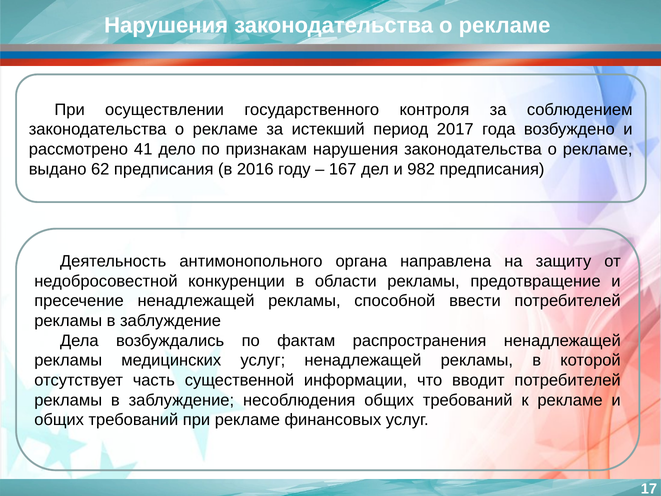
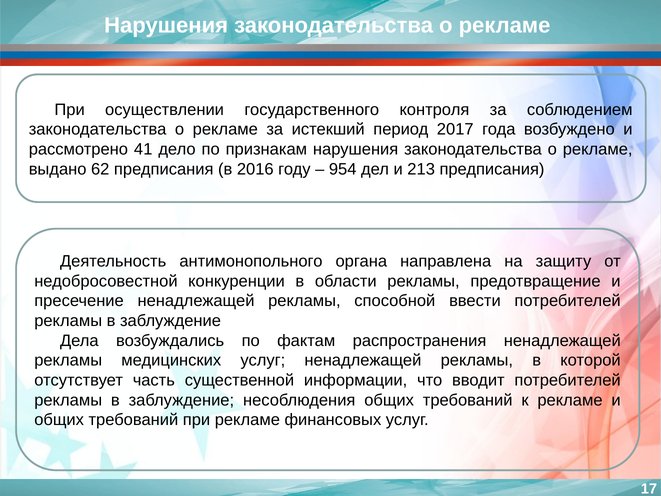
167: 167 -> 954
982: 982 -> 213
